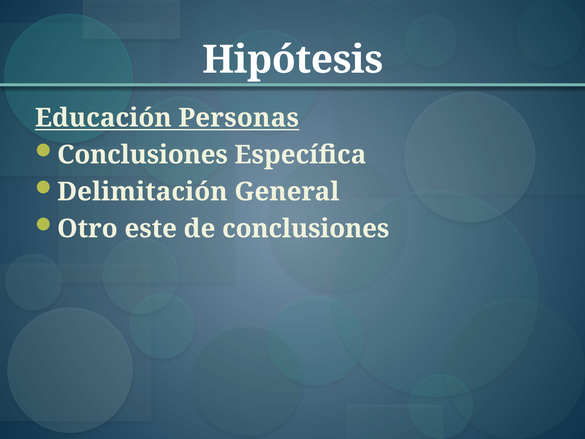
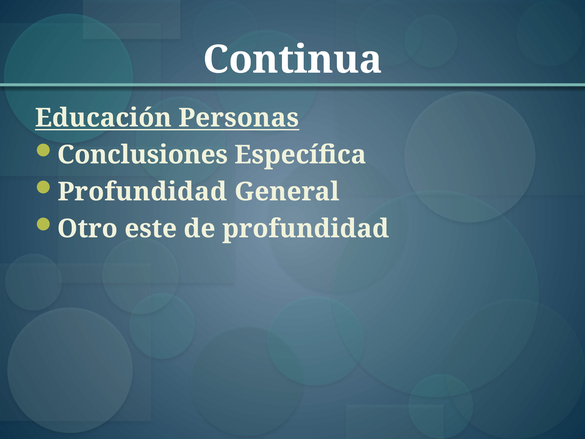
Hipótesis: Hipótesis -> Continua
Delimitación at (142, 192): Delimitación -> Profundidad
de conclusiones: conclusiones -> profundidad
